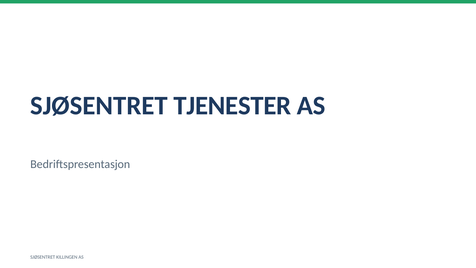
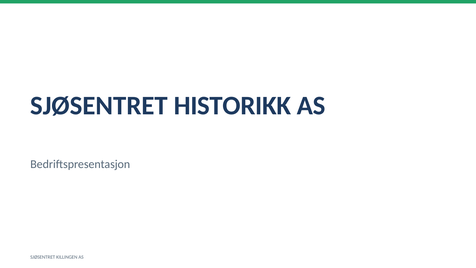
TJENESTER: TJENESTER -> HISTORIKK
